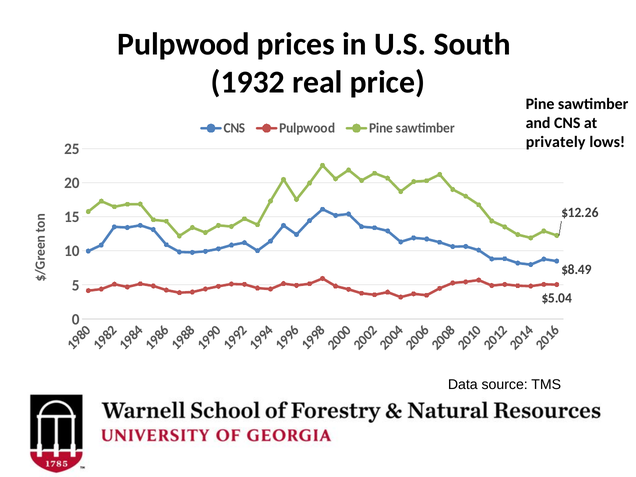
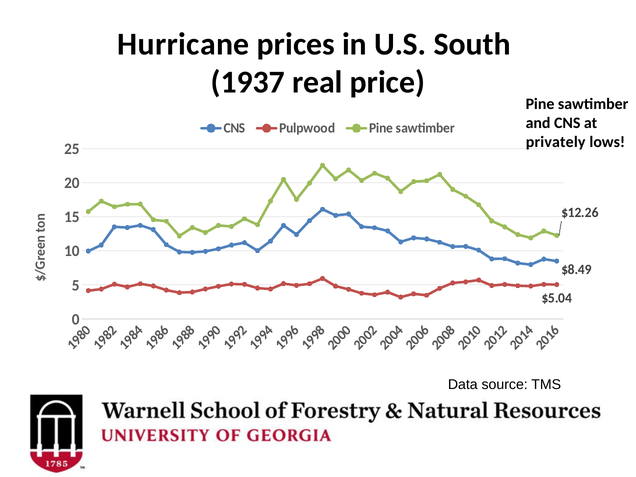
Pulpwood at (184, 44): Pulpwood -> Hurricane
1932: 1932 -> 1937
